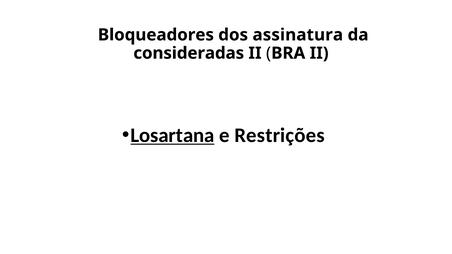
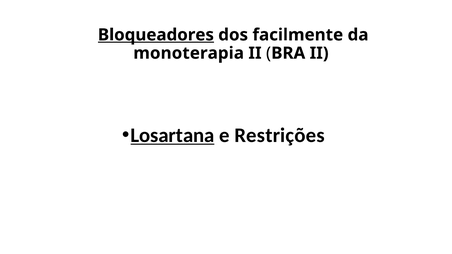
Bloqueadores underline: none -> present
assinatura: assinatura -> facilmente
consideradas: consideradas -> monoterapia
